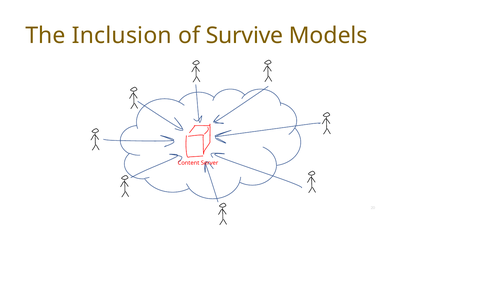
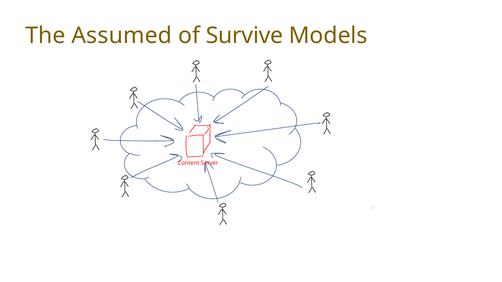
Inclusion: Inclusion -> Assumed
